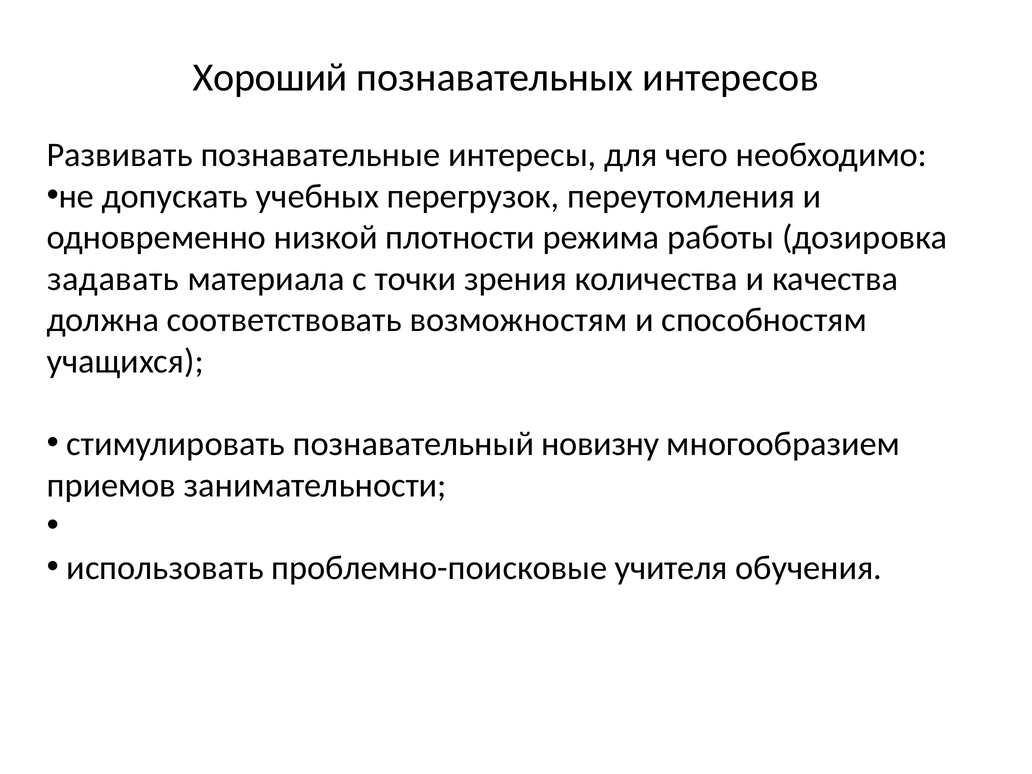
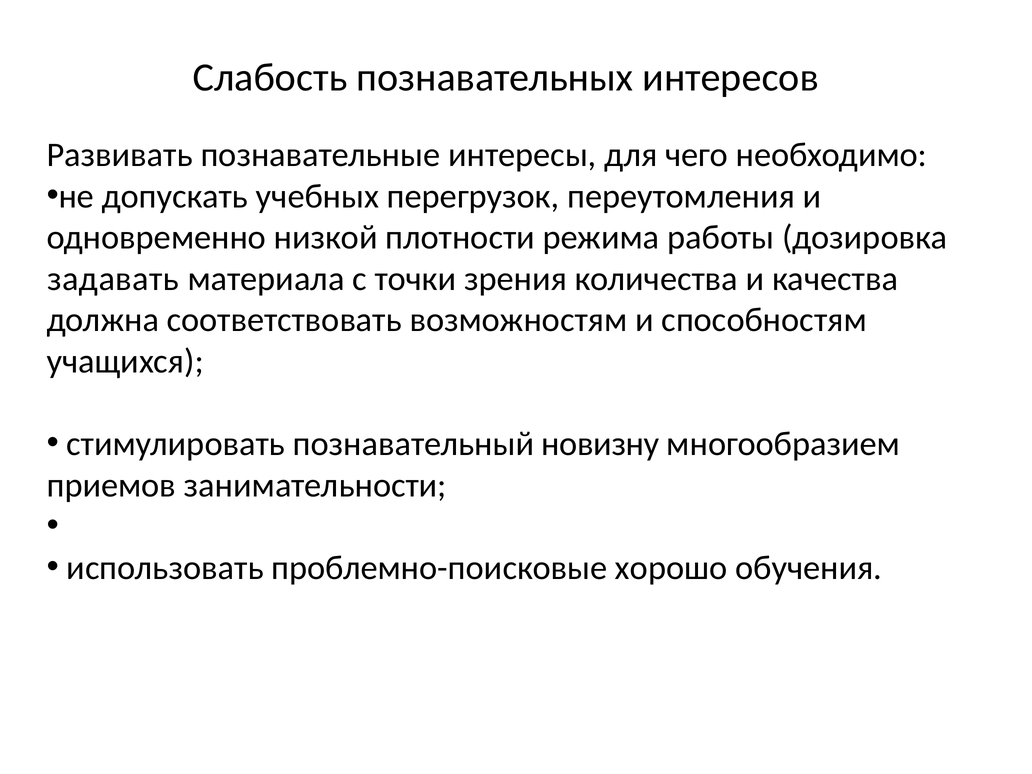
Хороший: Хороший -> Слабость
учителя: учителя -> хорошо
